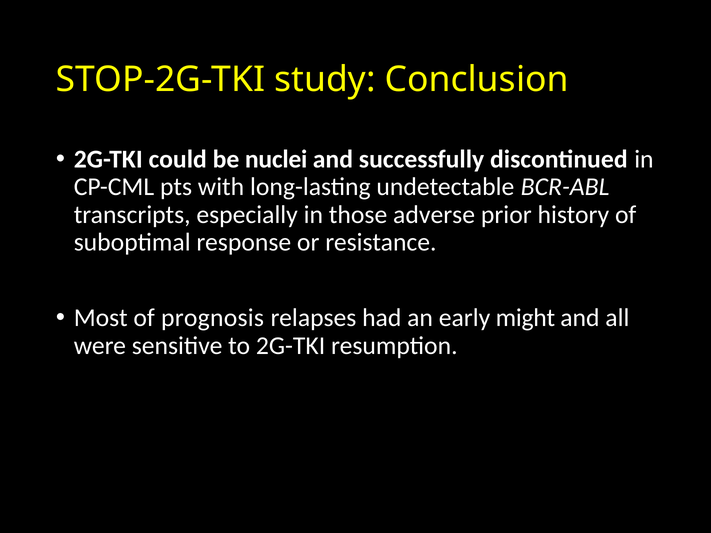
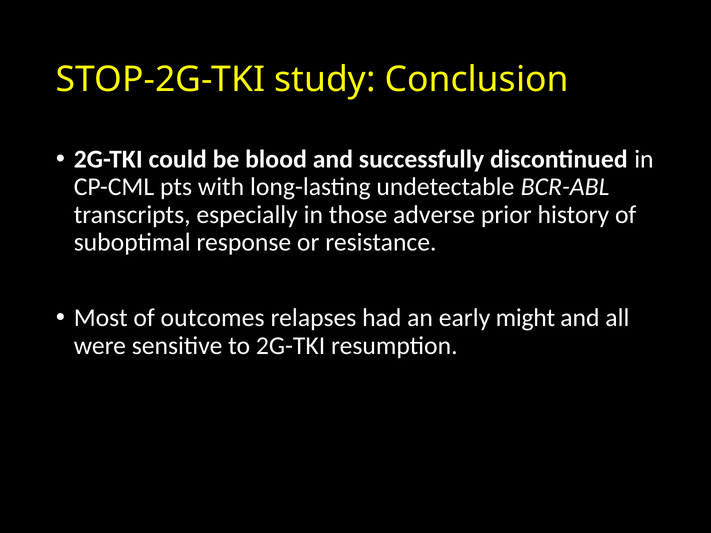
nuclei: nuclei -> blood
prognosis: prognosis -> outcomes
